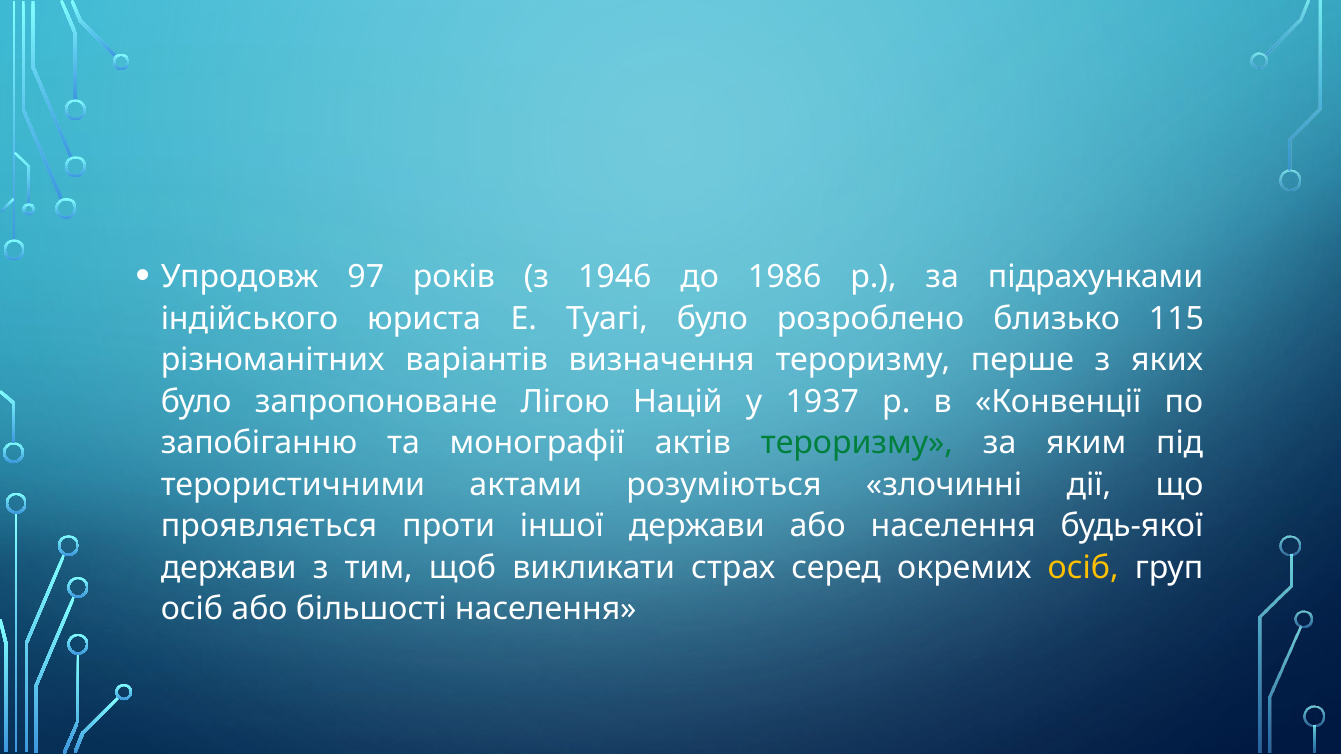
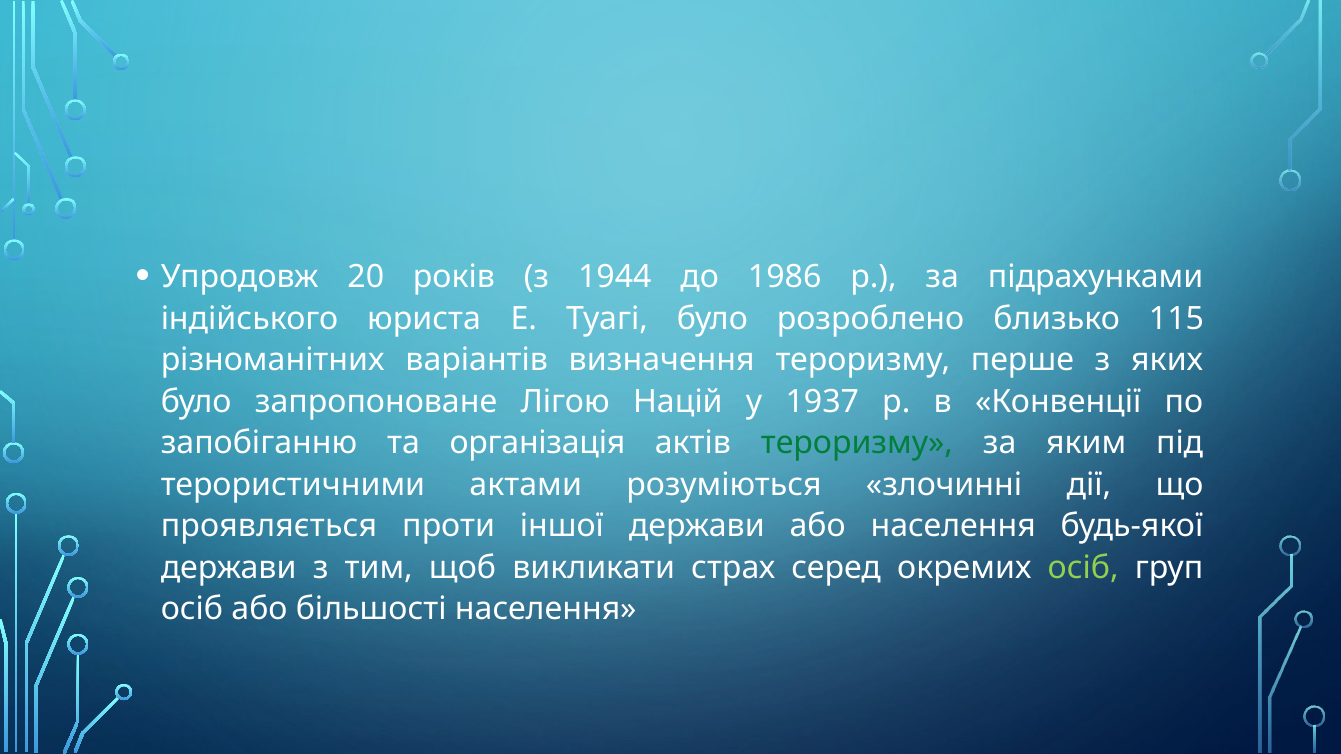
97: 97 -> 20
1946: 1946 -> 1944
монографії: монографії -> організація
осіб at (1083, 568) colour: yellow -> light green
